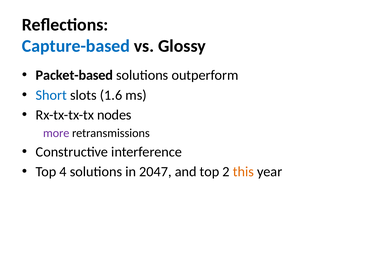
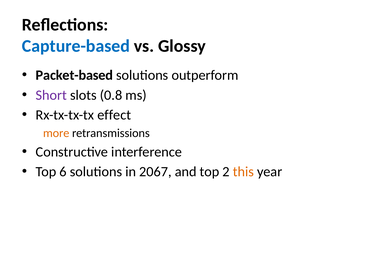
Short colour: blue -> purple
1.6: 1.6 -> 0.8
nodes: nodes -> effect
more colour: purple -> orange
4: 4 -> 6
2047: 2047 -> 2067
